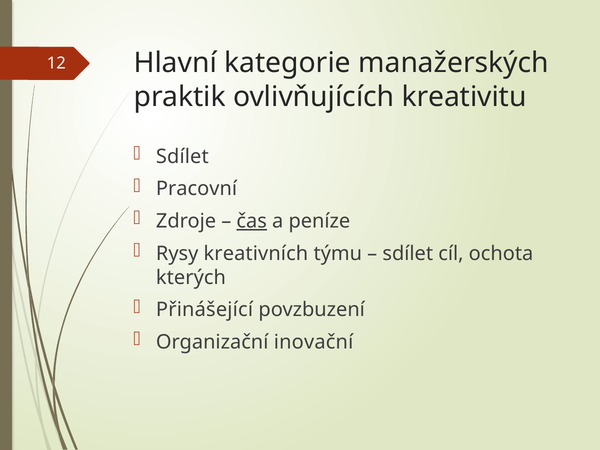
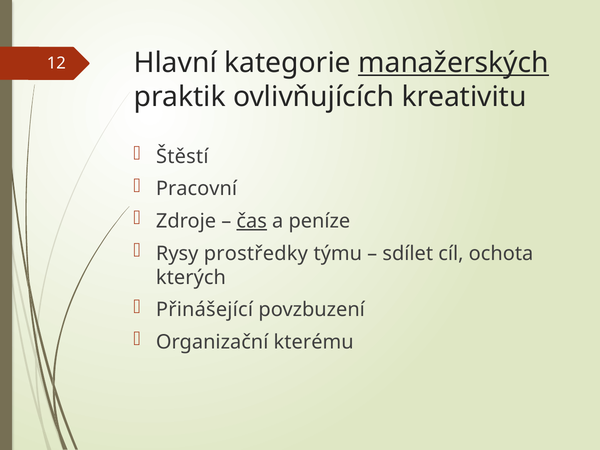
manažerských underline: none -> present
Sdílet at (182, 156): Sdílet -> Štěstí
kreativních: kreativních -> prostředky
inovační: inovační -> kterému
